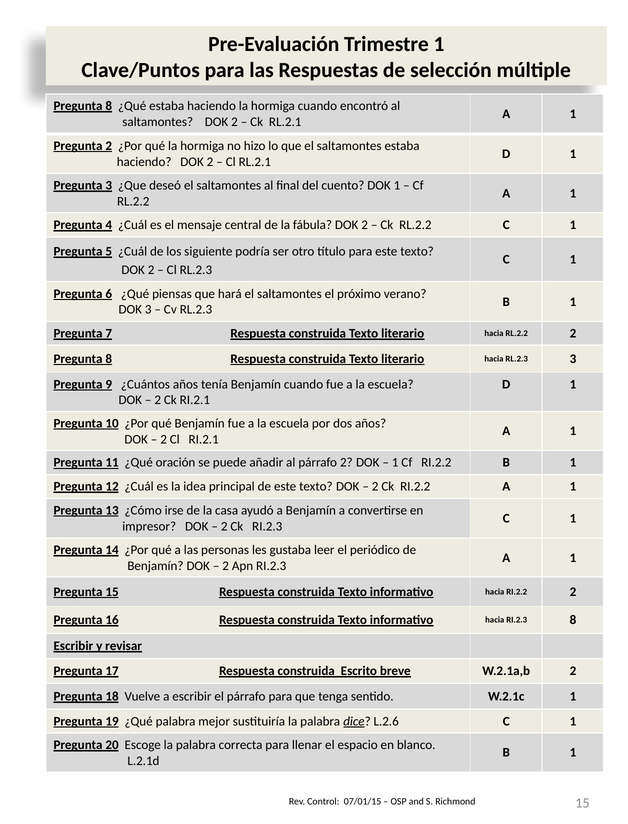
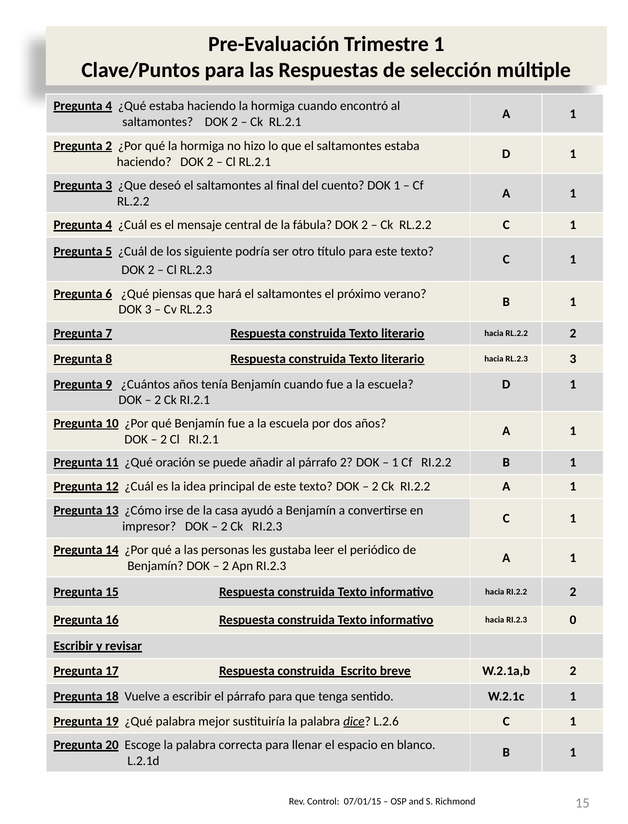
8 at (109, 106): 8 -> 4
RI.2.3 8: 8 -> 0
